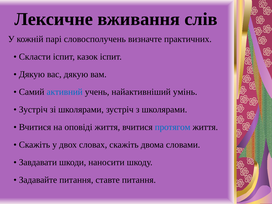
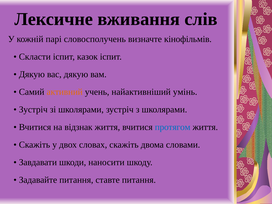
практичних: практичних -> кінофільмів
активний colour: blue -> orange
оповіді: оповіді -> відзнак
